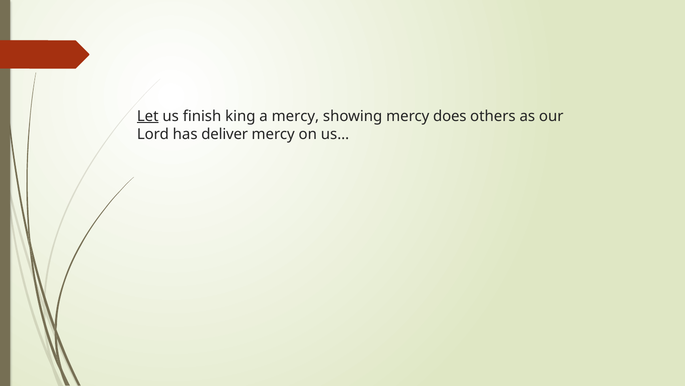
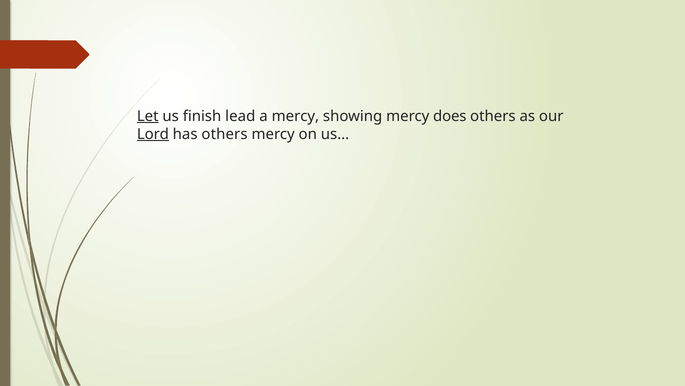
king: king -> lead
Lord underline: none -> present
has deliver: deliver -> others
